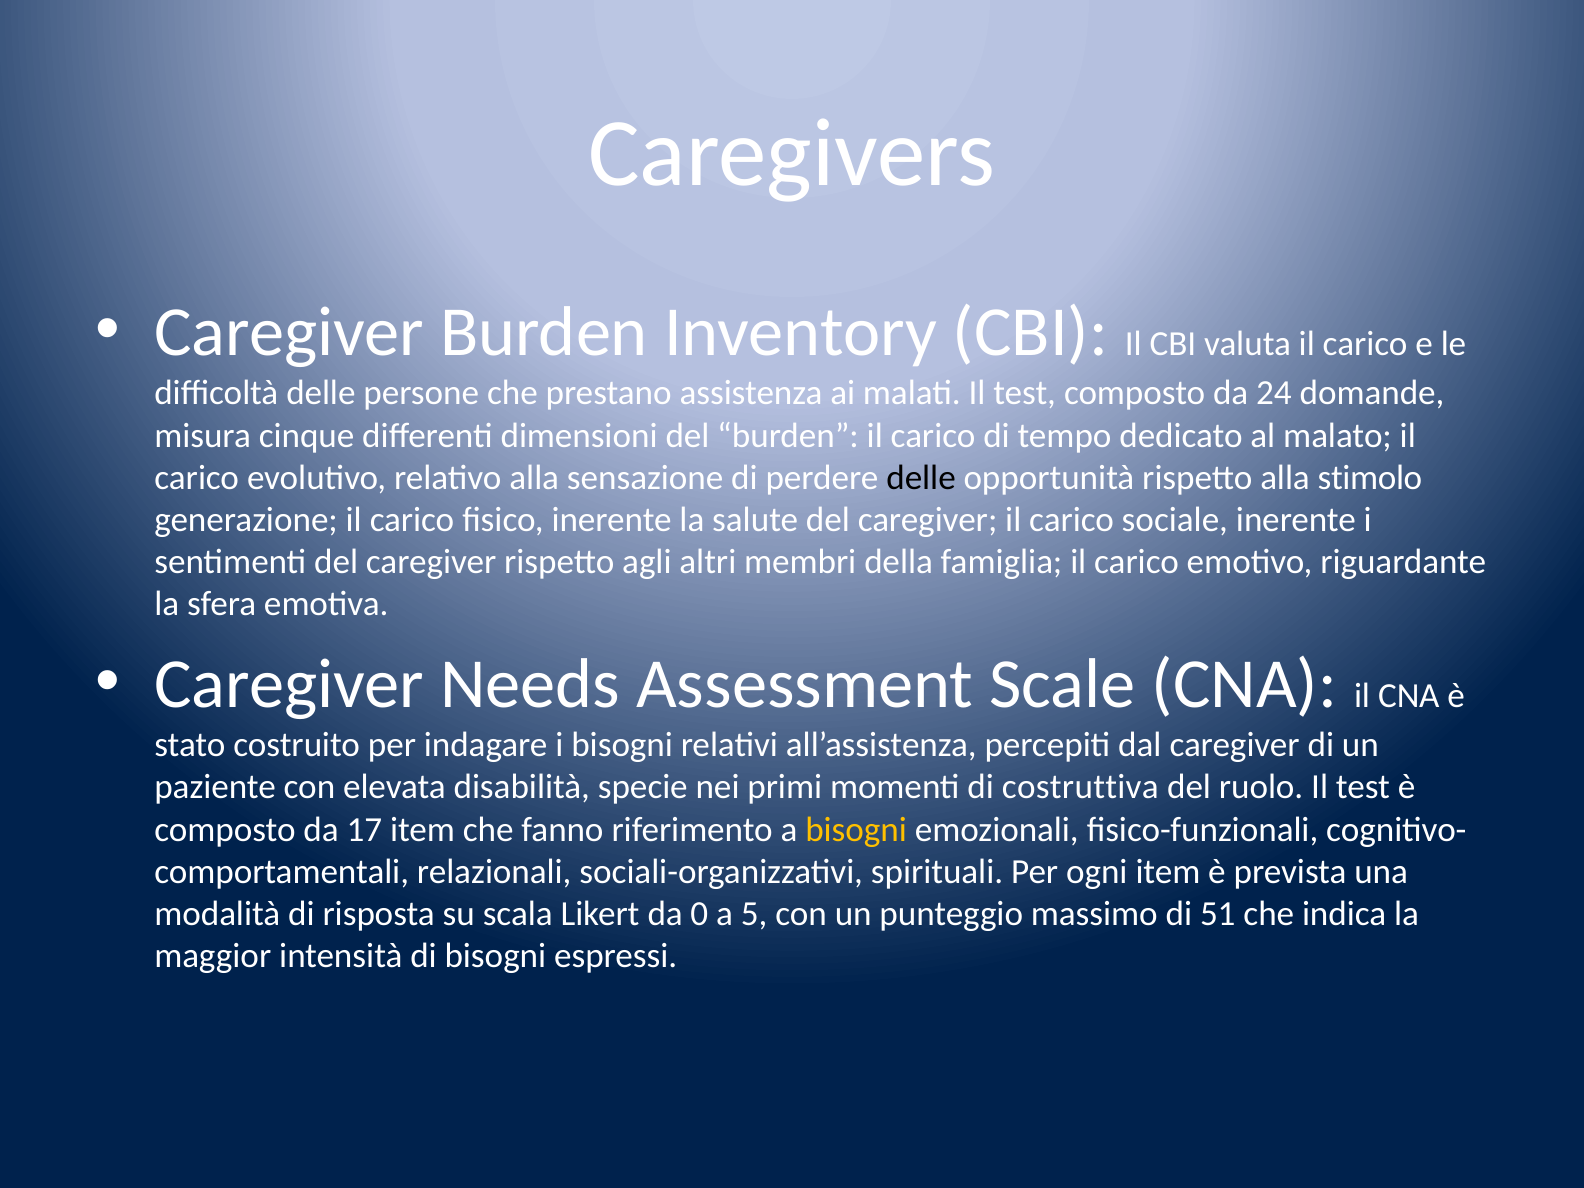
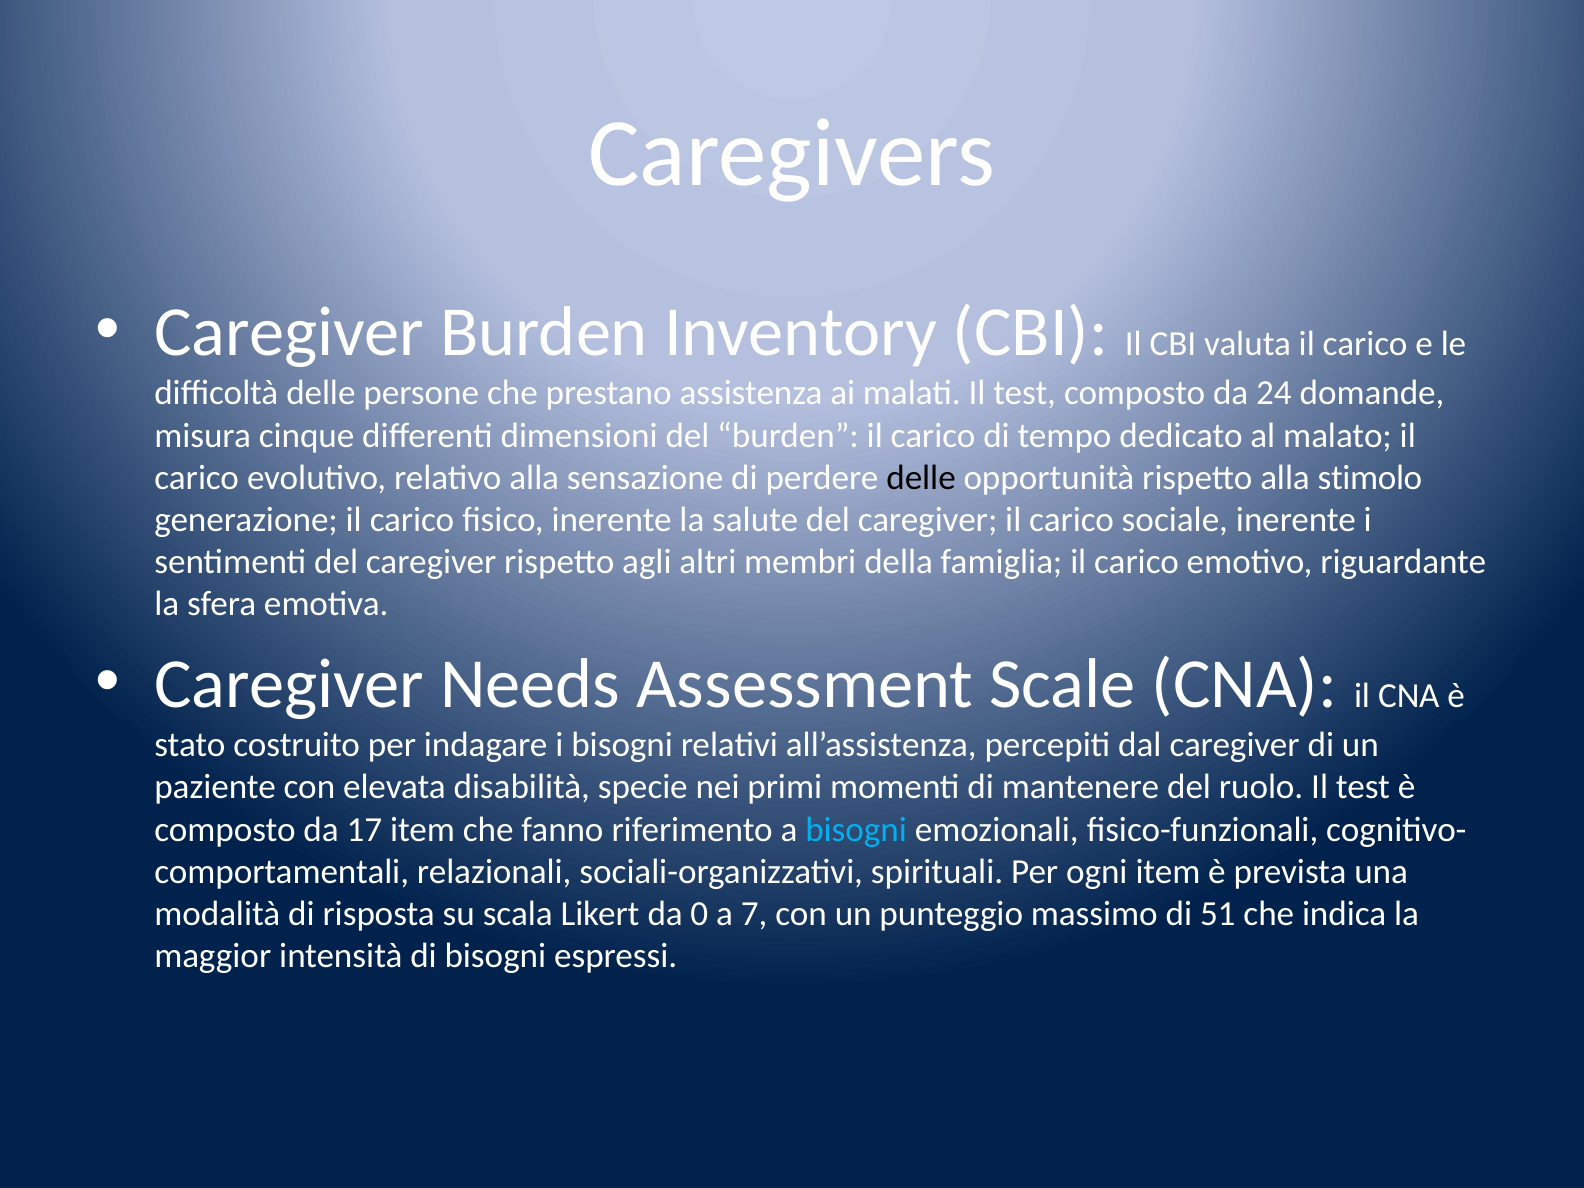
costruttiva: costruttiva -> mantenere
bisogni at (856, 830) colour: yellow -> light blue
5: 5 -> 7
